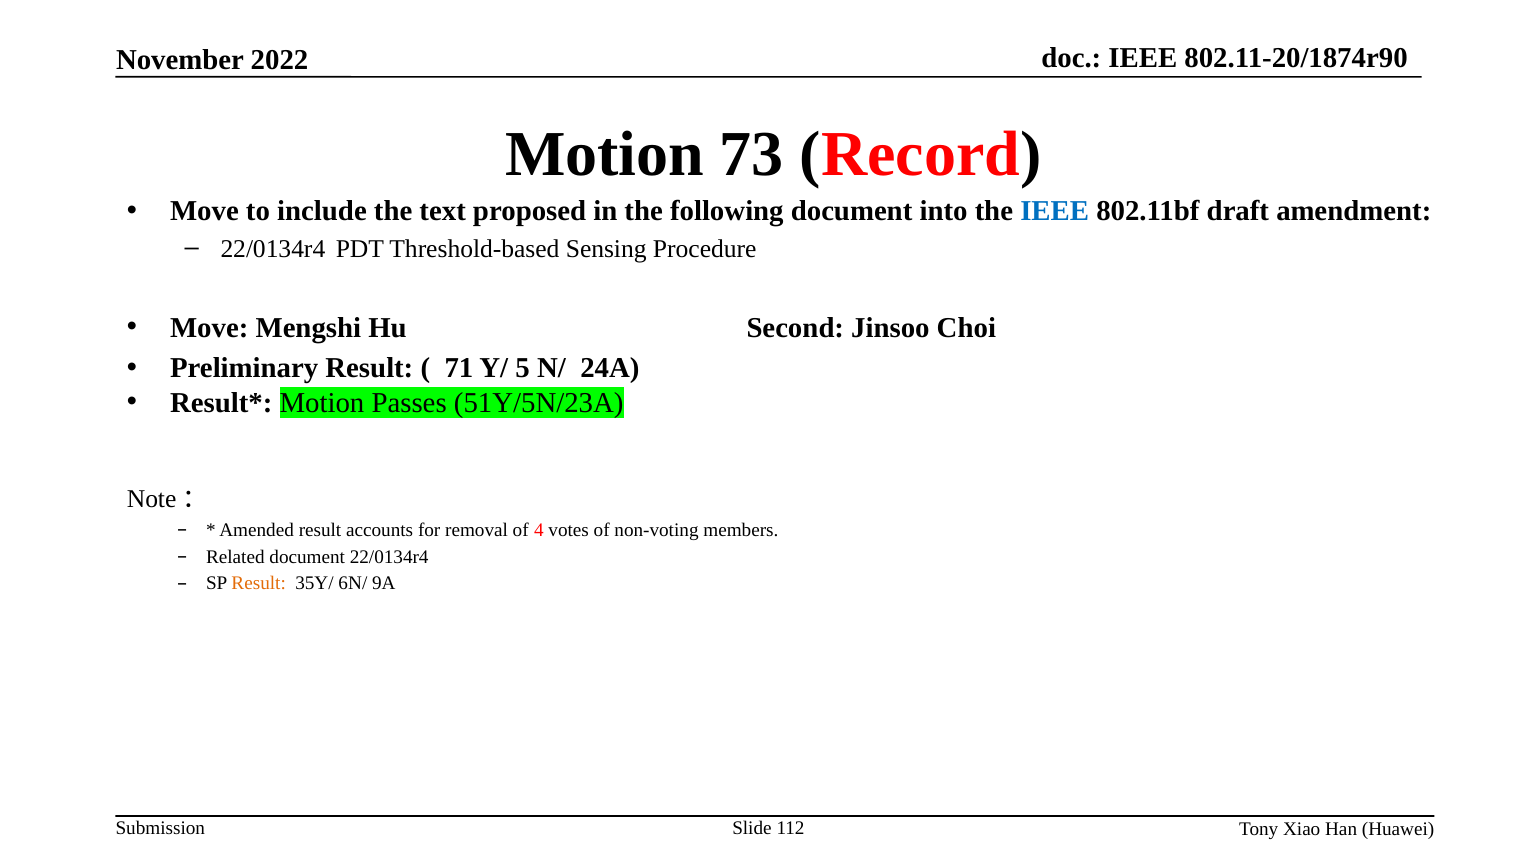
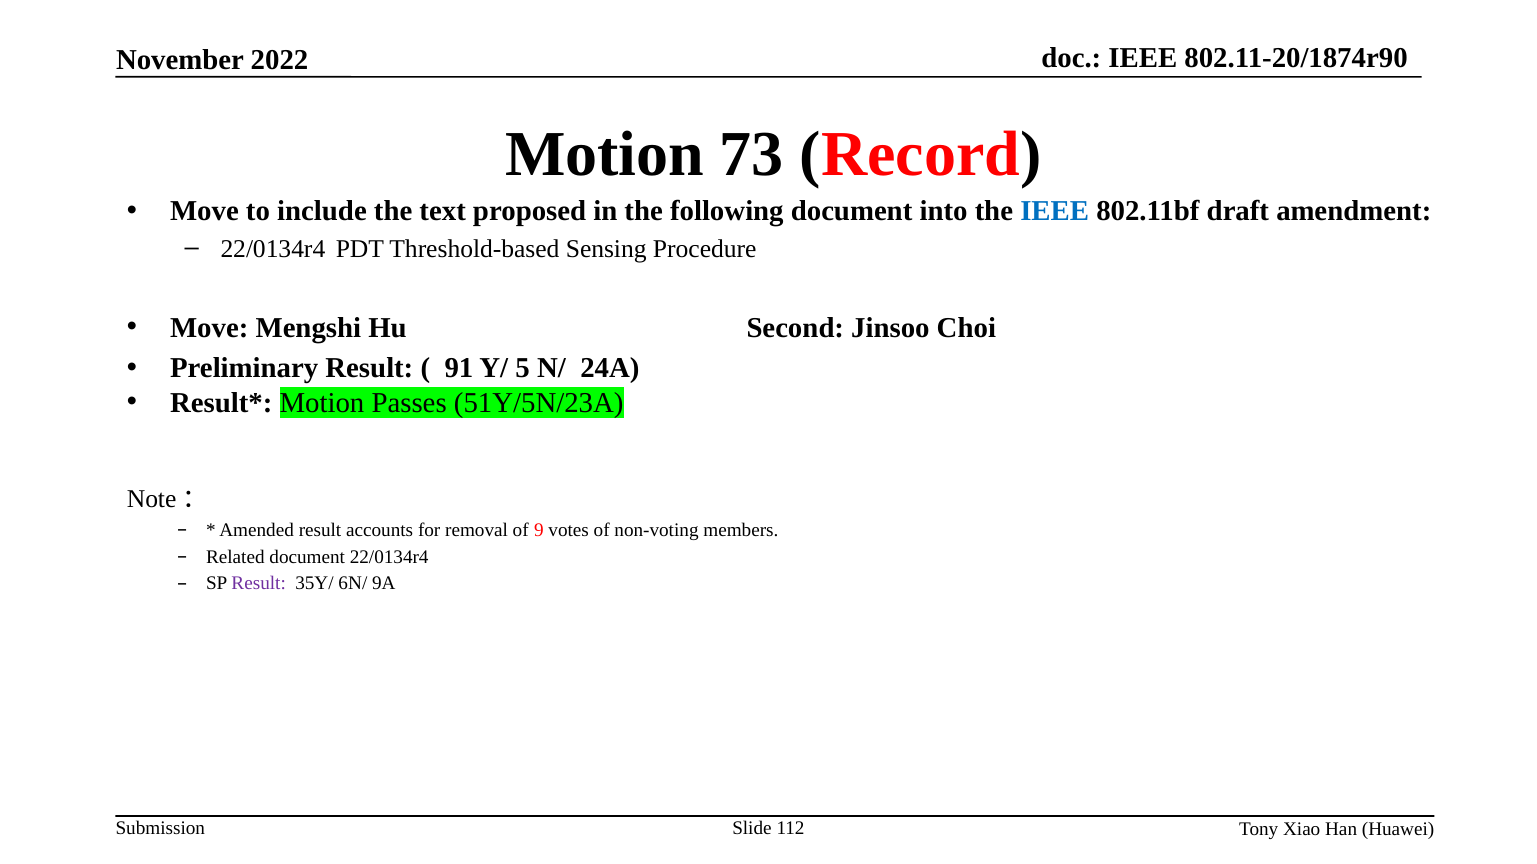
71: 71 -> 91
4: 4 -> 9
Result at (259, 584) colour: orange -> purple
